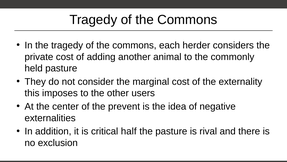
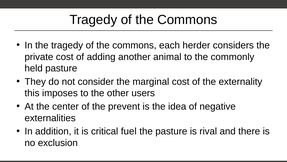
half: half -> fuel
